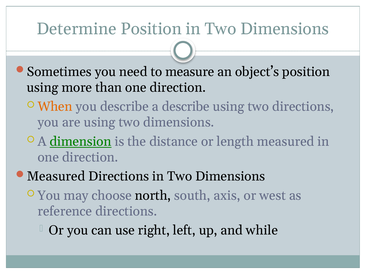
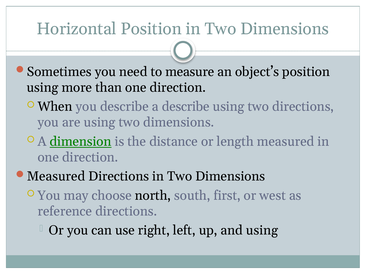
Determine: Determine -> Horizontal
When colour: orange -> black
axis: axis -> first
and while: while -> using
